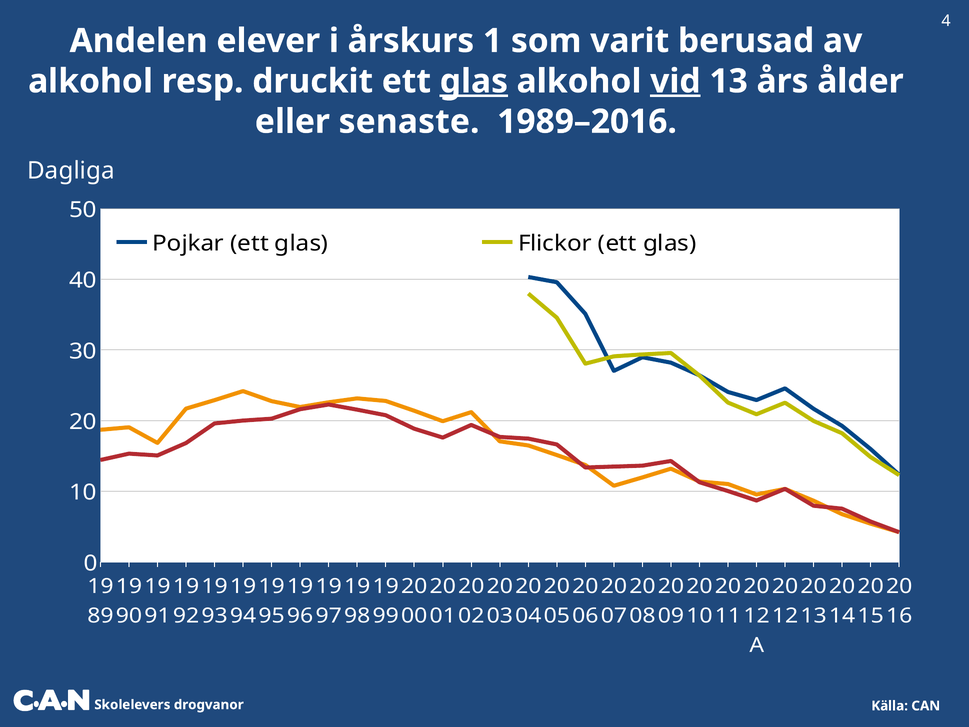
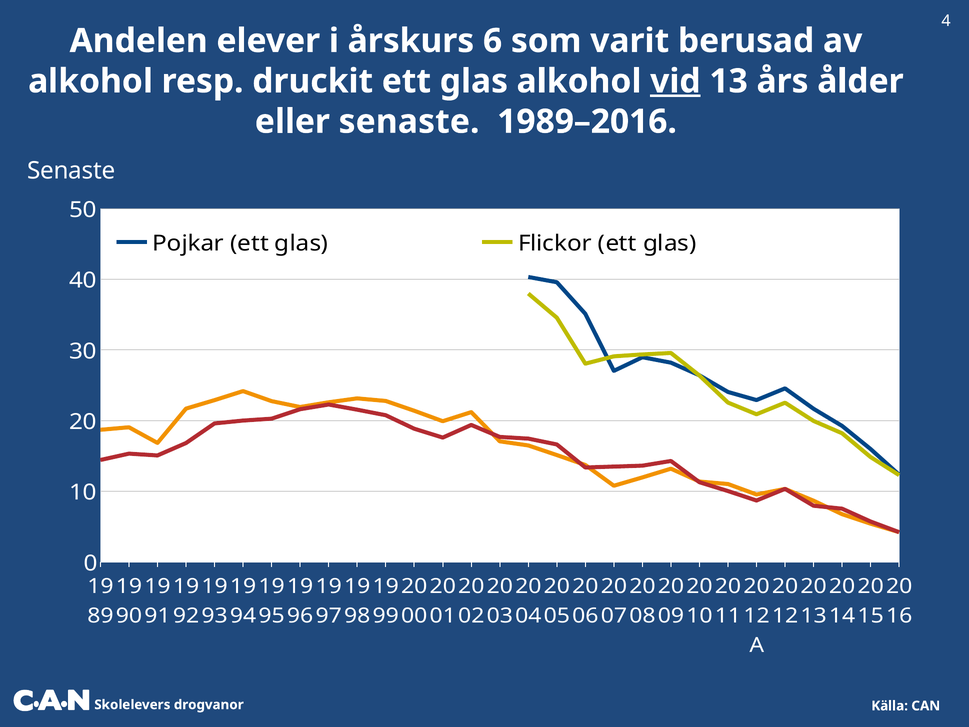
1: 1 -> 6
glas at (474, 81) underline: present -> none
Dagliga at (71, 171): Dagliga -> Senaste
